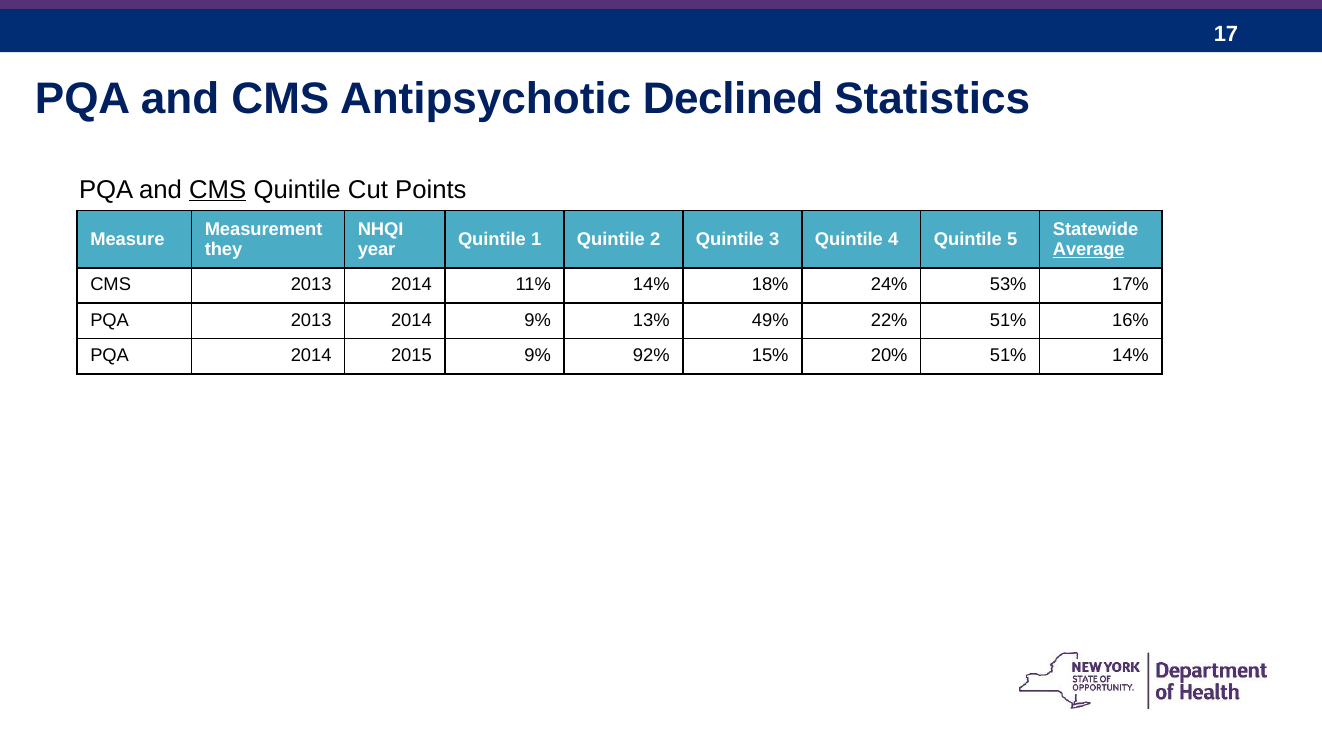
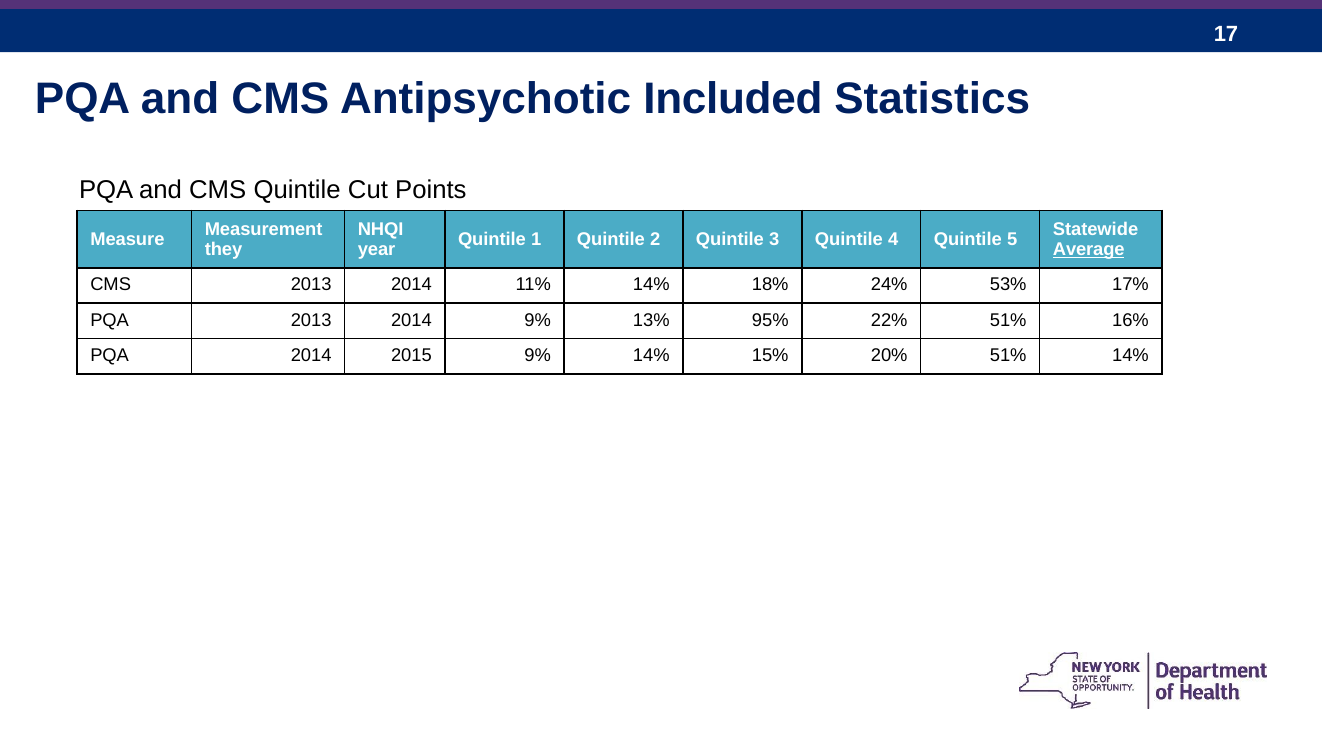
Declined: Declined -> Included
CMS at (218, 190) underline: present -> none
49%: 49% -> 95%
9% 92%: 92% -> 14%
